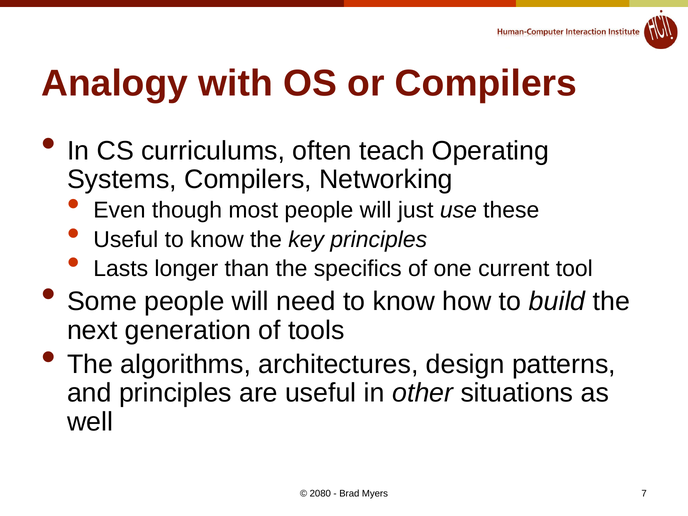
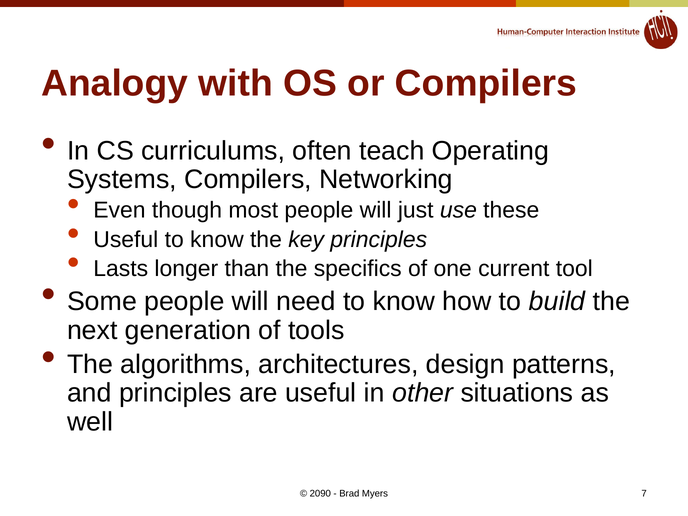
2080: 2080 -> 2090
